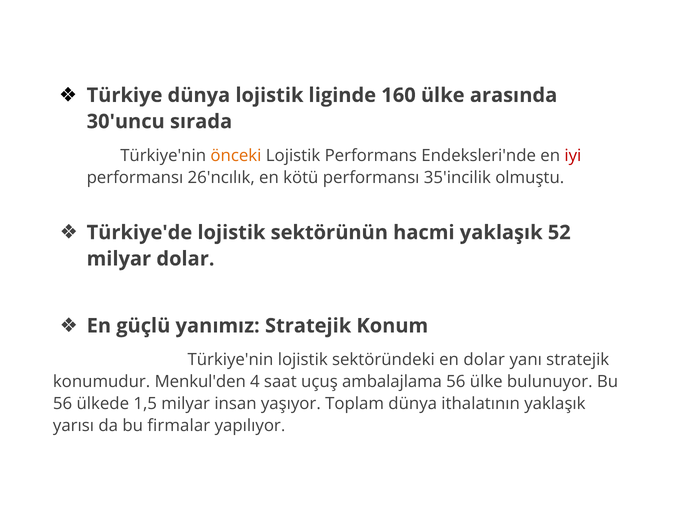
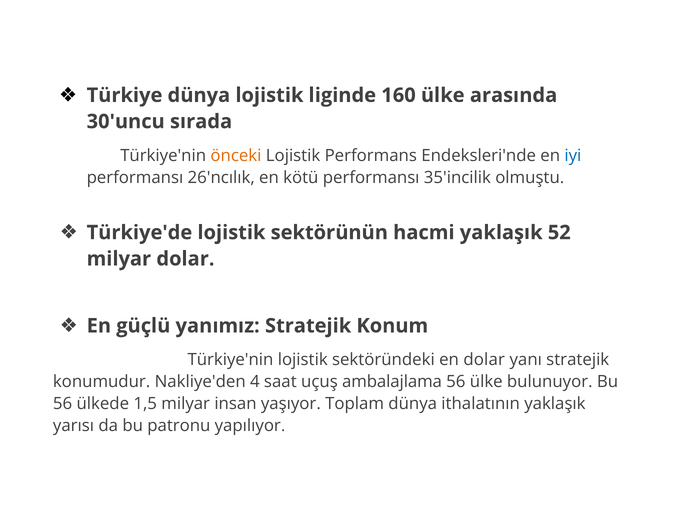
iyi colour: red -> blue
Menkul'den: Menkul'den -> Nakliye'den
firmalar: firmalar -> patronu
